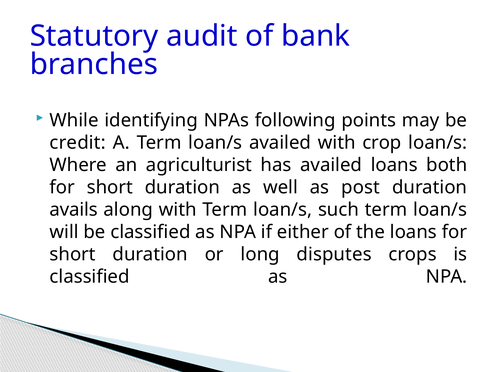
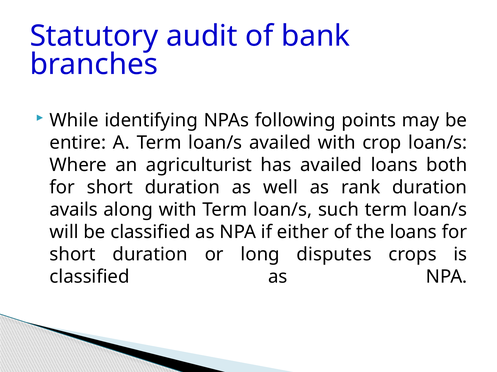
credit: credit -> entire
post: post -> rank
